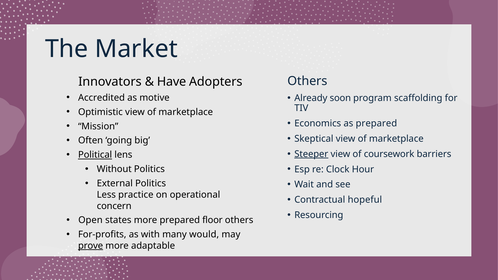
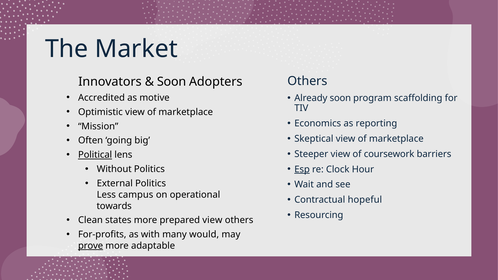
Have at (172, 82): Have -> Soon
as prepared: prepared -> reporting
Steeper underline: present -> none
Esp underline: none -> present
practice: practice -> campus
concern: concern -> towards
Open: Open -> Clean
prepared floor: floor -> view
